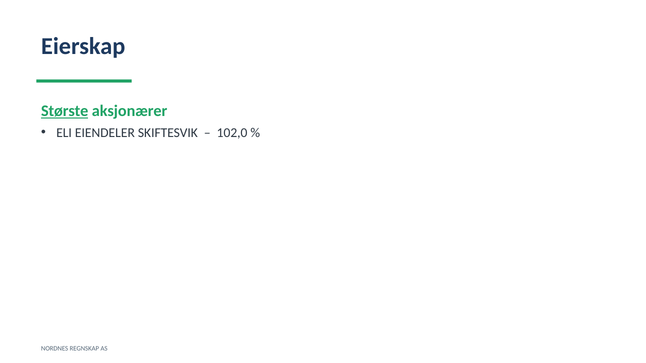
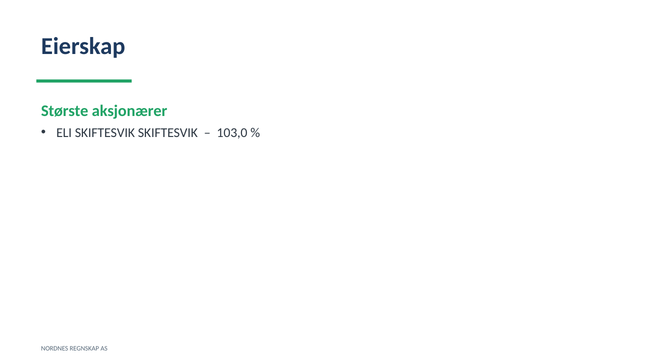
Største underline: present -> none
ELI EIENDELER: EIENDELER -> SKIFTESVIK
102,0: 102,0 -> 103,0
